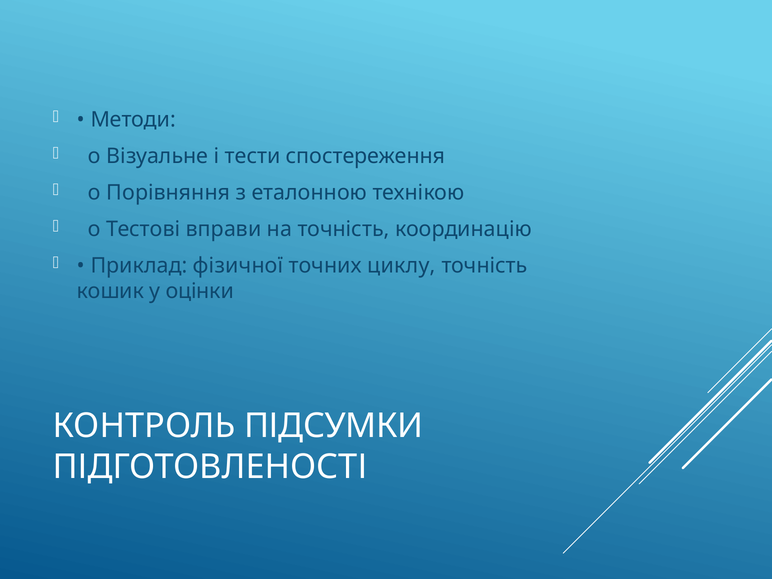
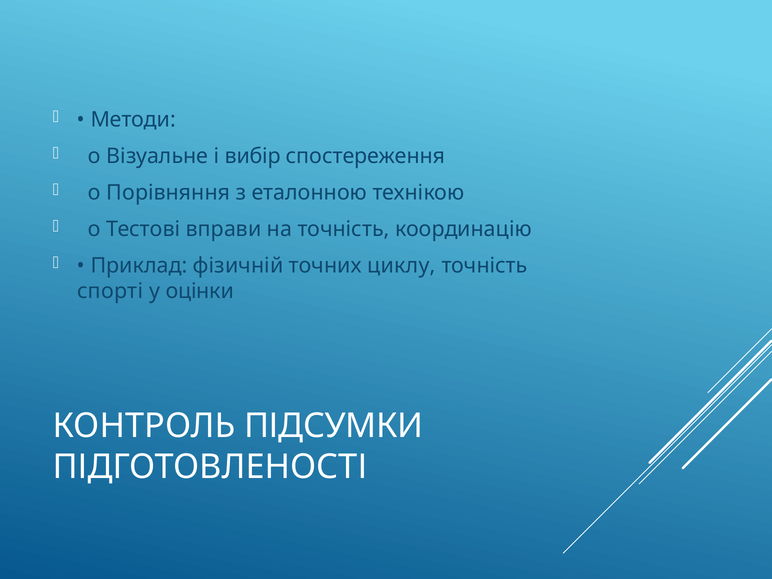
тести: тести -> вибір
фізичної: фізичної -> фізичній
кошик: кошик -> спорті
